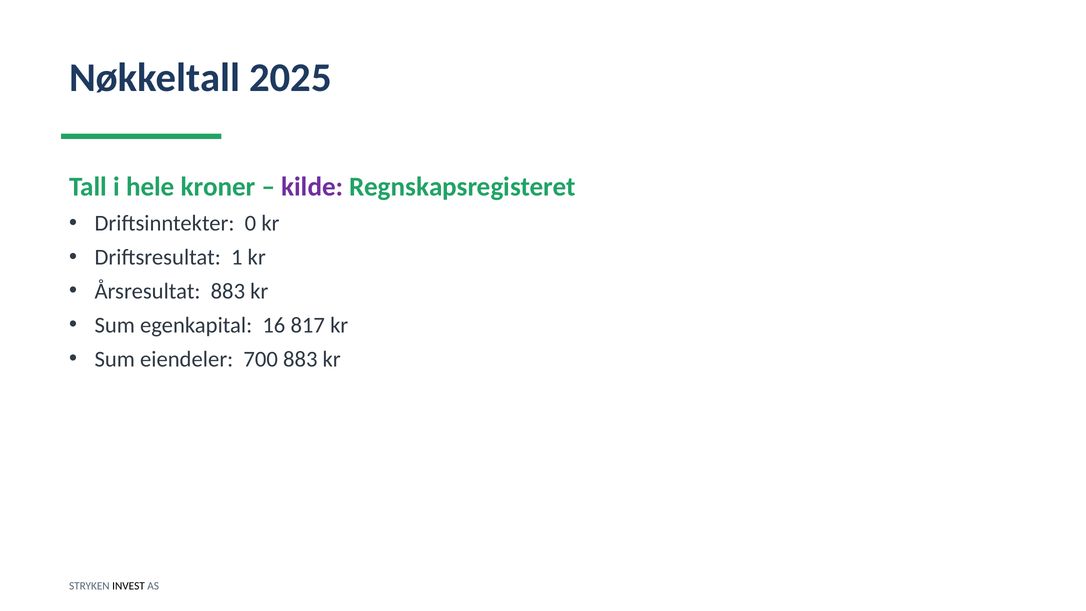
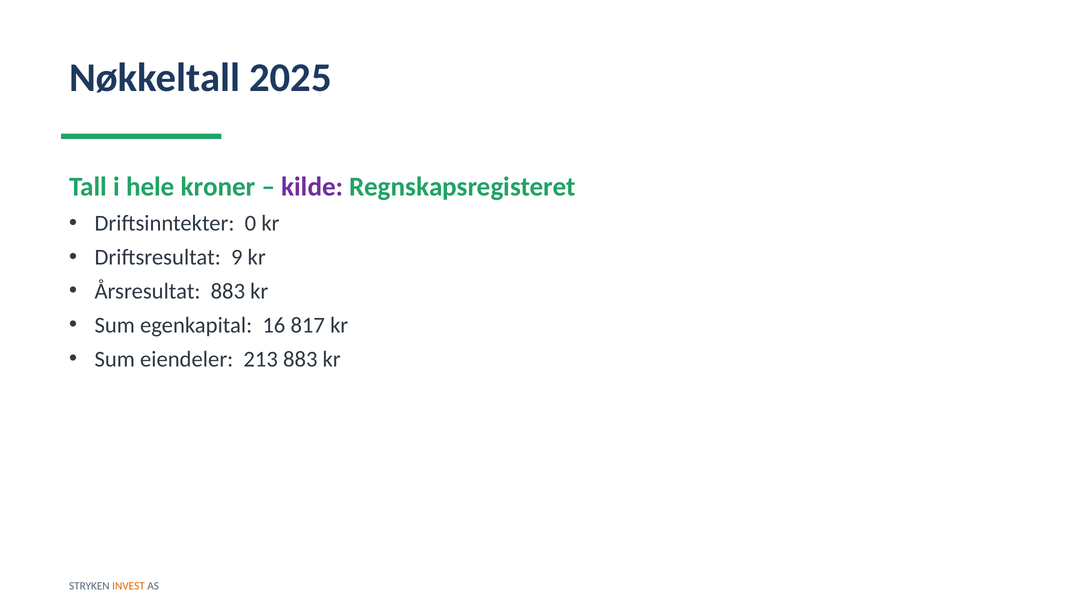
1: 1 -> 9
700: 700 -> 213
INVEST colour: black -> orange
